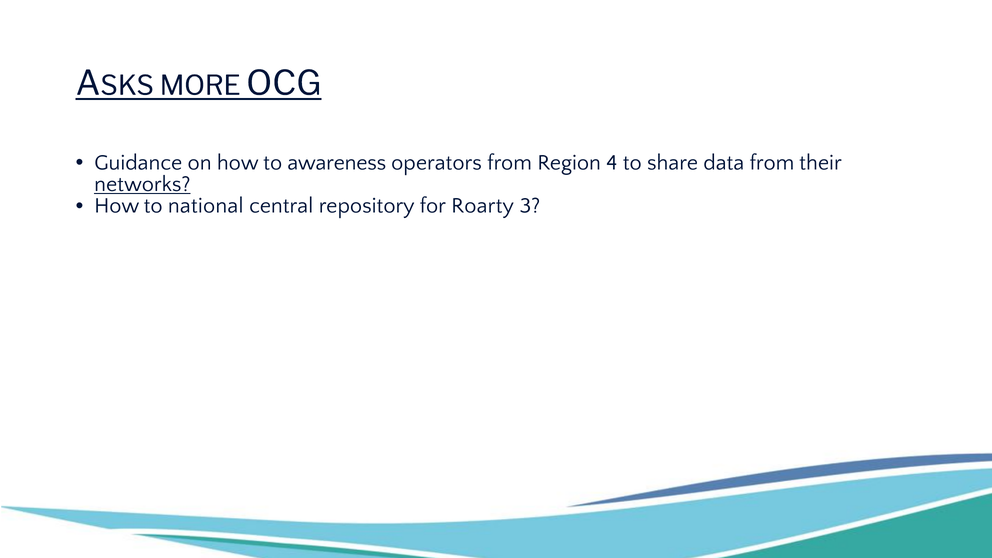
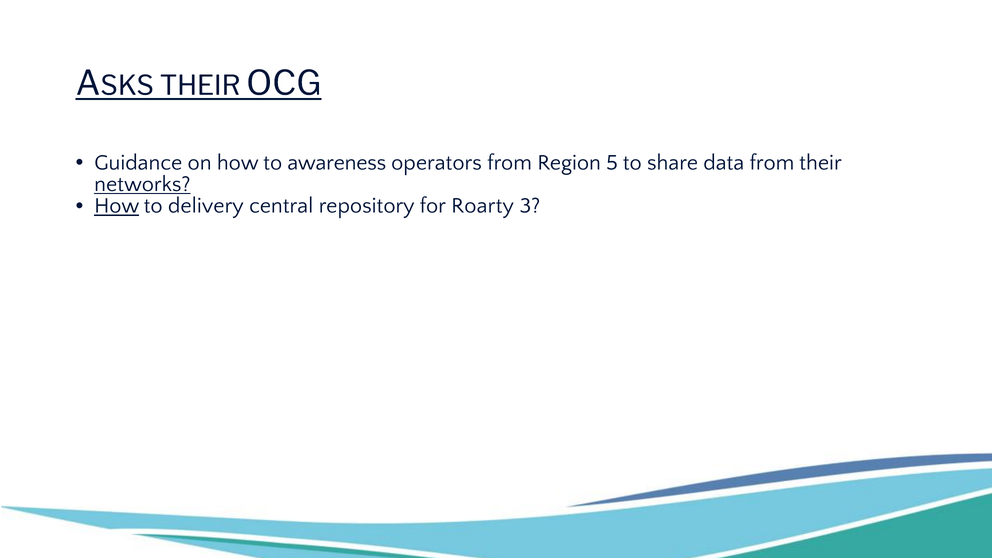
MORE at (200, 86): MORE -> THEIR
4: 4 -> 5
How at (117, 206) underline: none -> present
national: national -> delivery
